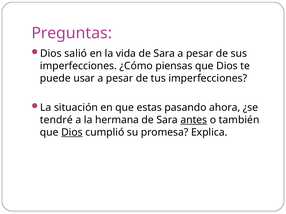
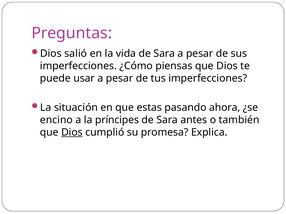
tendré: tendré -> encino
hermana: hermana -> príncipes
antes underline: present -> none
